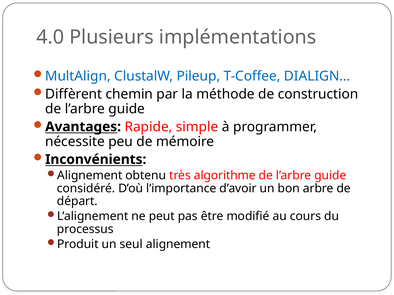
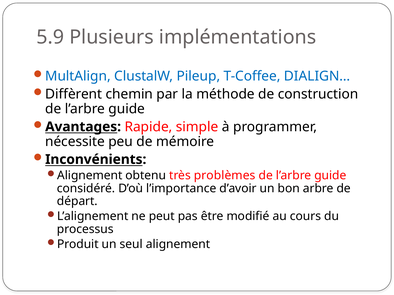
4.0: 4.0 -> 5.9
algorithme: algorithme -> problèmes
